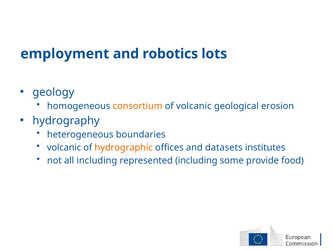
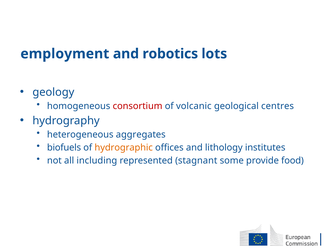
consortium colour: orange -> red
erosion: erosion -> centres
boundaries: boundaries -> aggregates
volcanic at (64, 147): volcanic -> biofuels
datasets: datasets -> lithology
represented including: including -> stagnant
